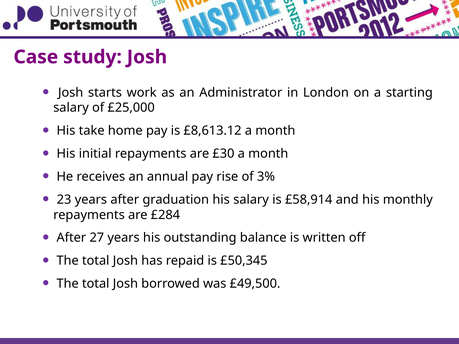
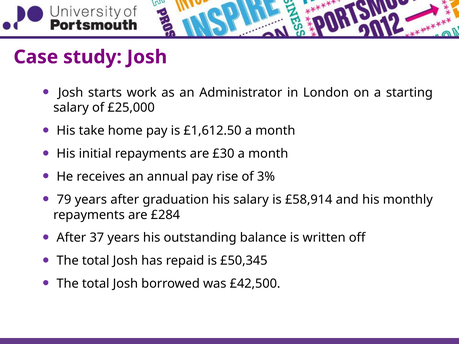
£8,613.12: £8,613.12 -> £1,612.50
23: 23 -> 79
27: 27 -> 37
£49,500: £49,500 -> £42,500
